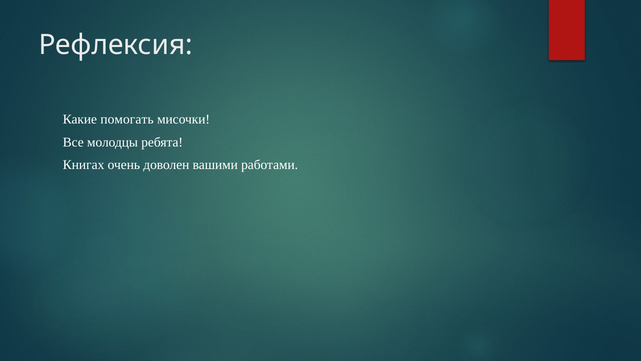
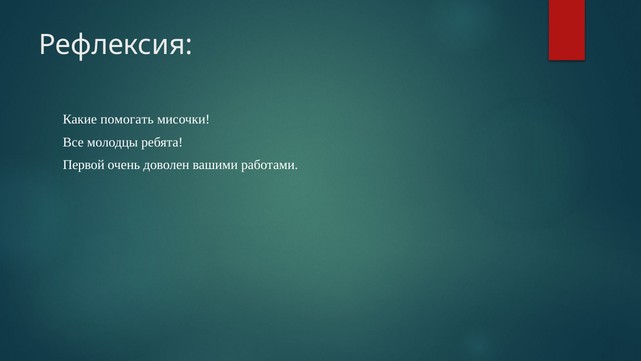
Книгах: Книгах -> Первой
